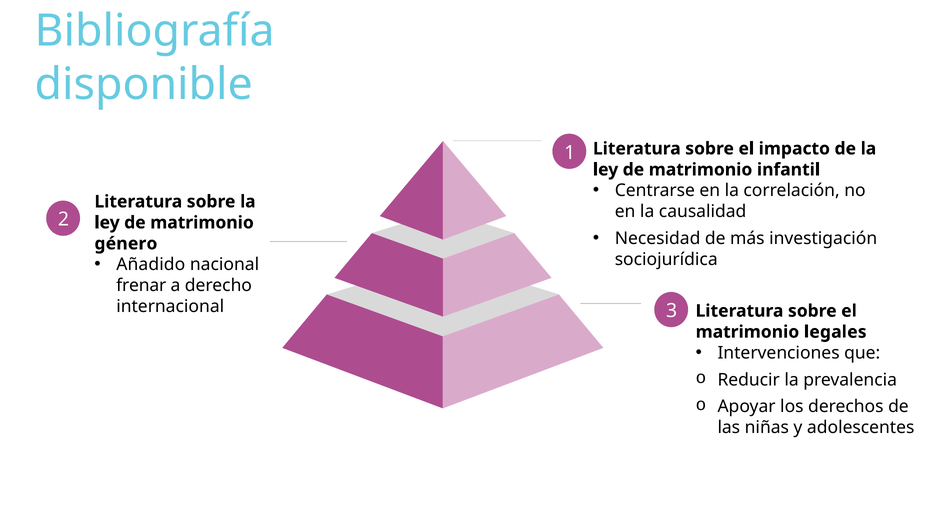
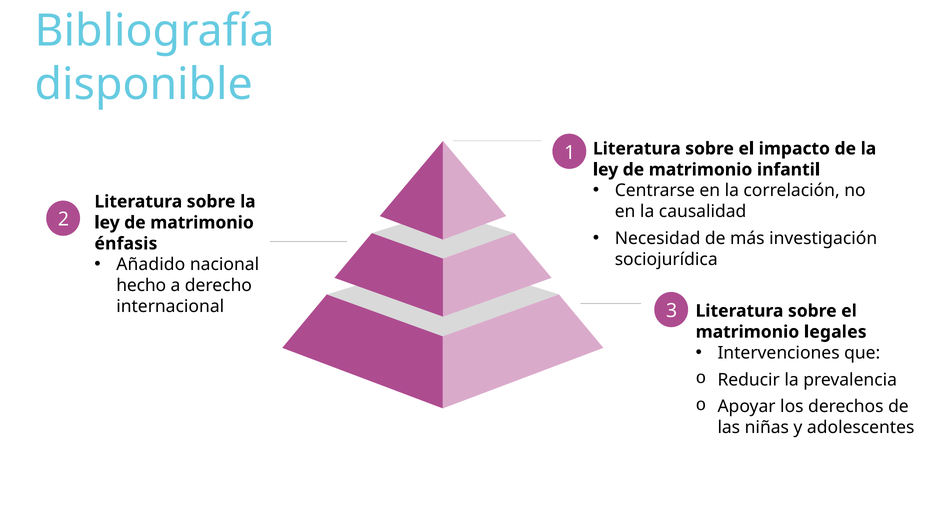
género: género -> énfasis
frenar: frenar -> hecho
